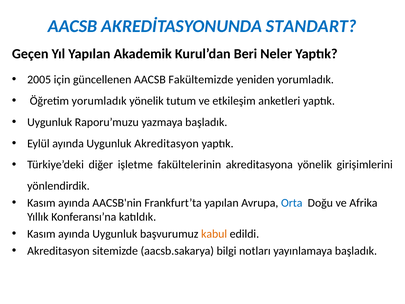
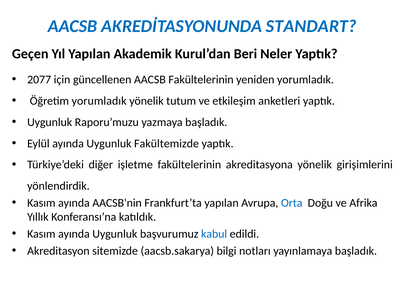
2005: 2005 -> 2077
AACSB Fakültemizde: Fakültemizde -> Fakültelerinin
Uygunluk Akreditasyon: Akreditasyon -> Fakültemizde
kabul colour: orange -> blue
